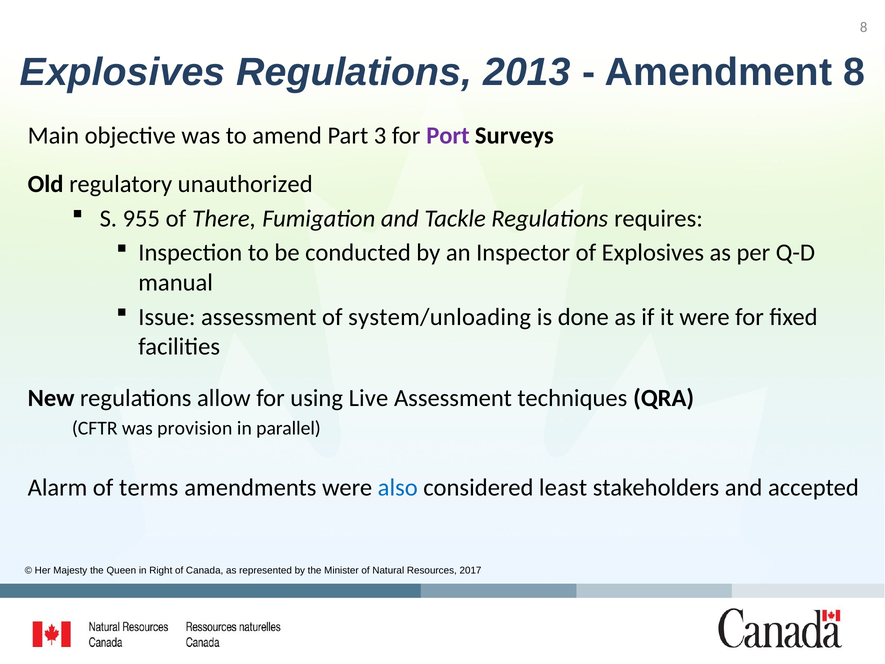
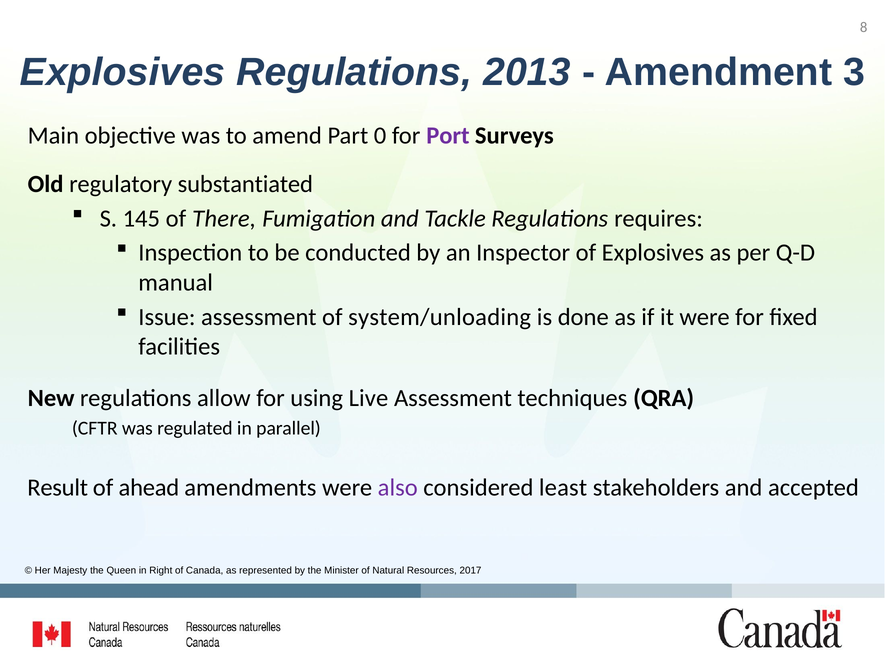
Amendment 8: 8 -> 3
3: 3 -> 0
unauthorized: unauthorized -> substantiated
955: 955 -> 145
provision: provision -> regulated
Alarm: Alarm -> Result
terms: terms -> ahead
also colour: blue -> purple
